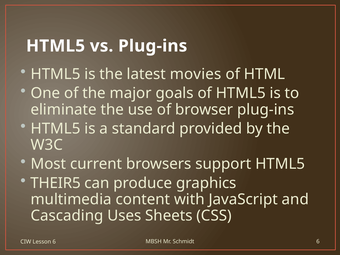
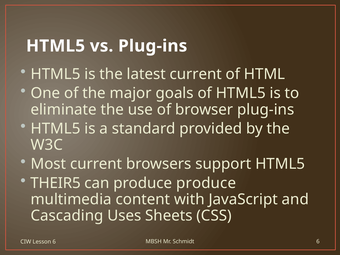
latest movies: movies -> current
produce graphics: graphics -> produce
